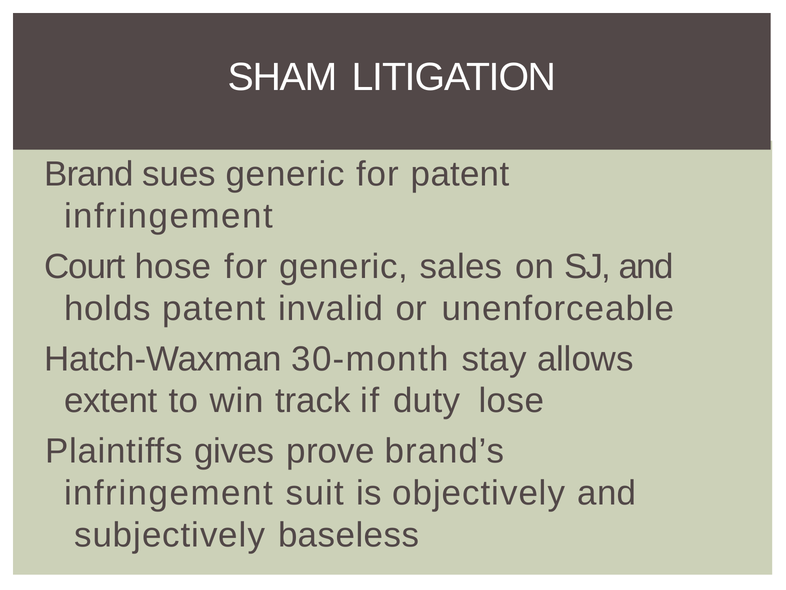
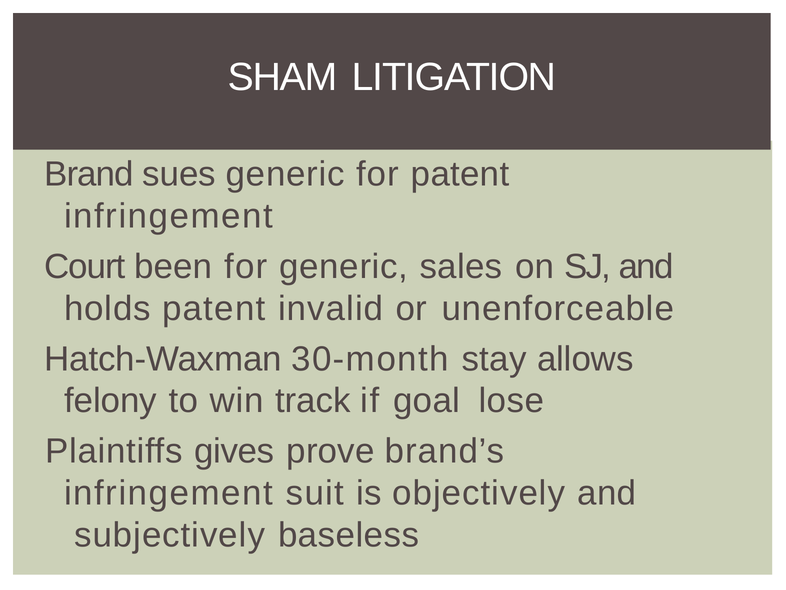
hose: hose -> been
extent: extent -> felony
duty: duty -> goal
